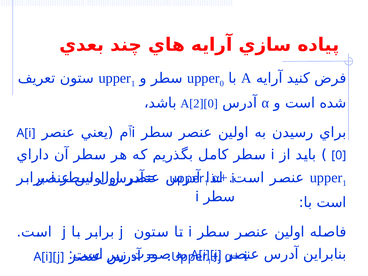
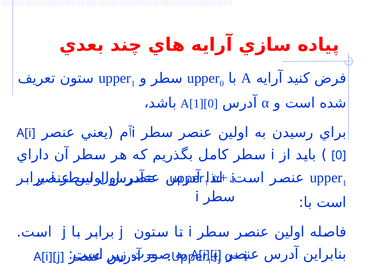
A[2][0: A[2][0 -> A[1][0
